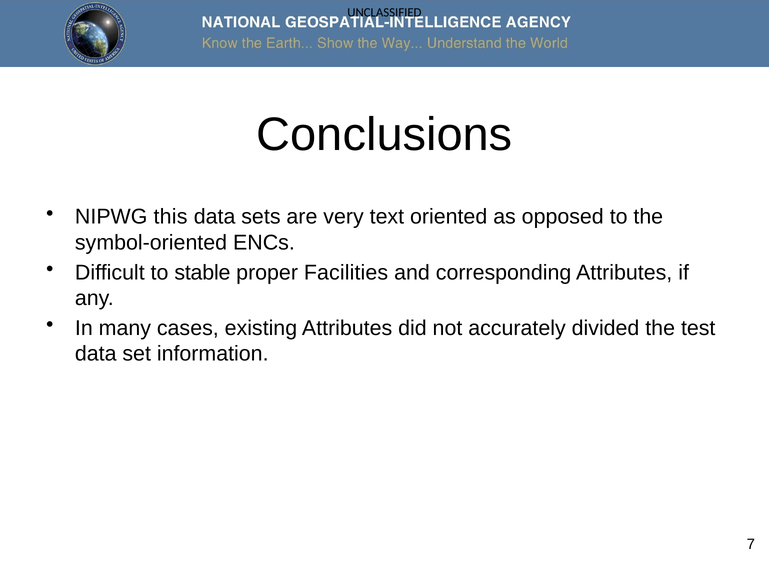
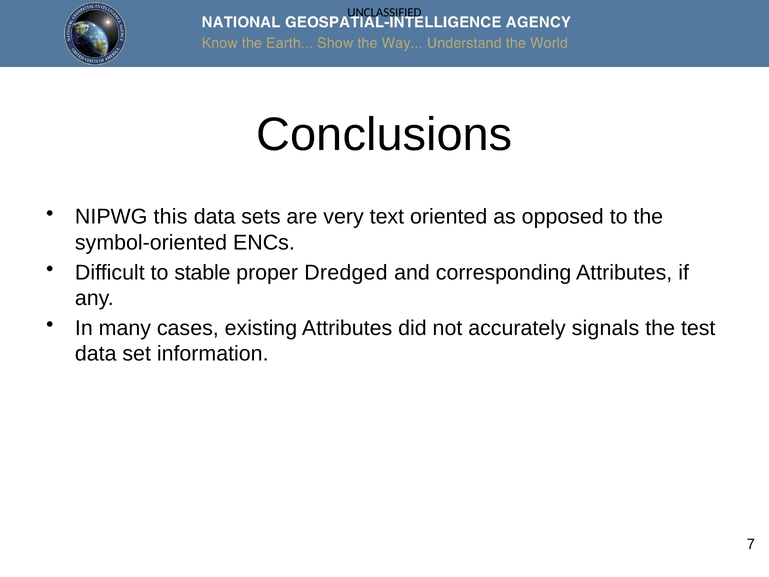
Facilities: Facilities -> Dredged
divided: divided -> signals
